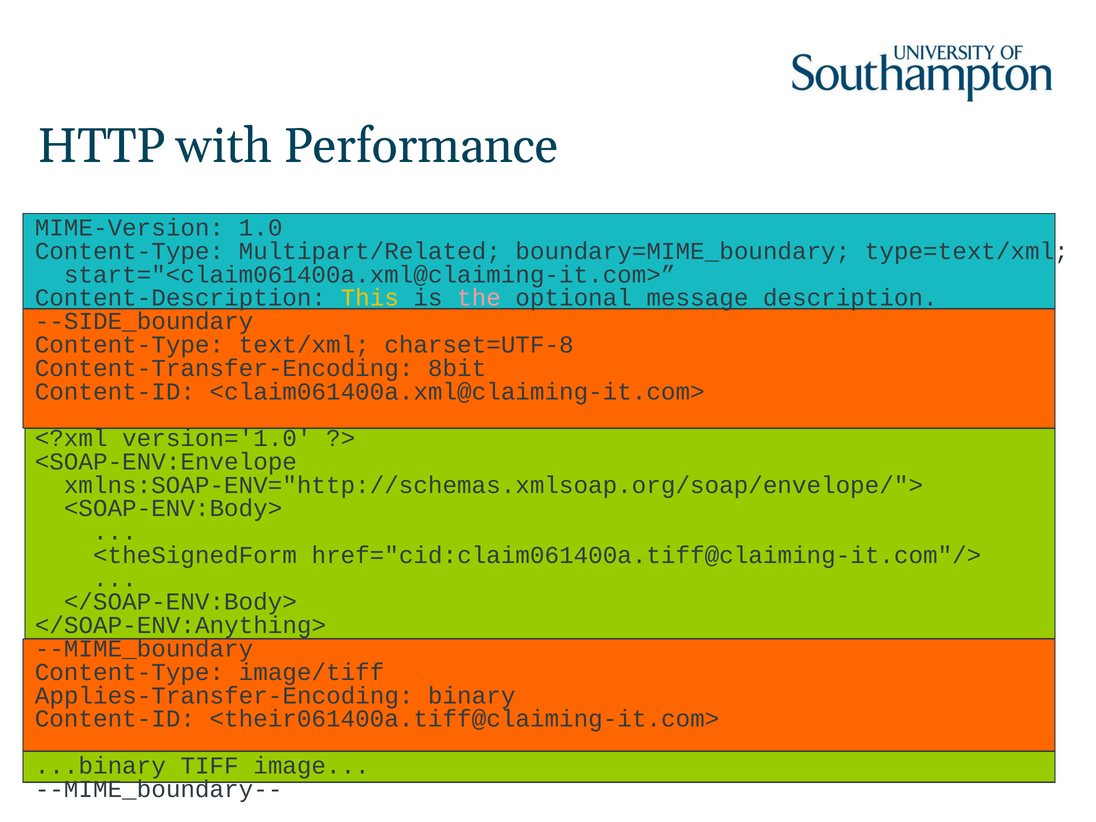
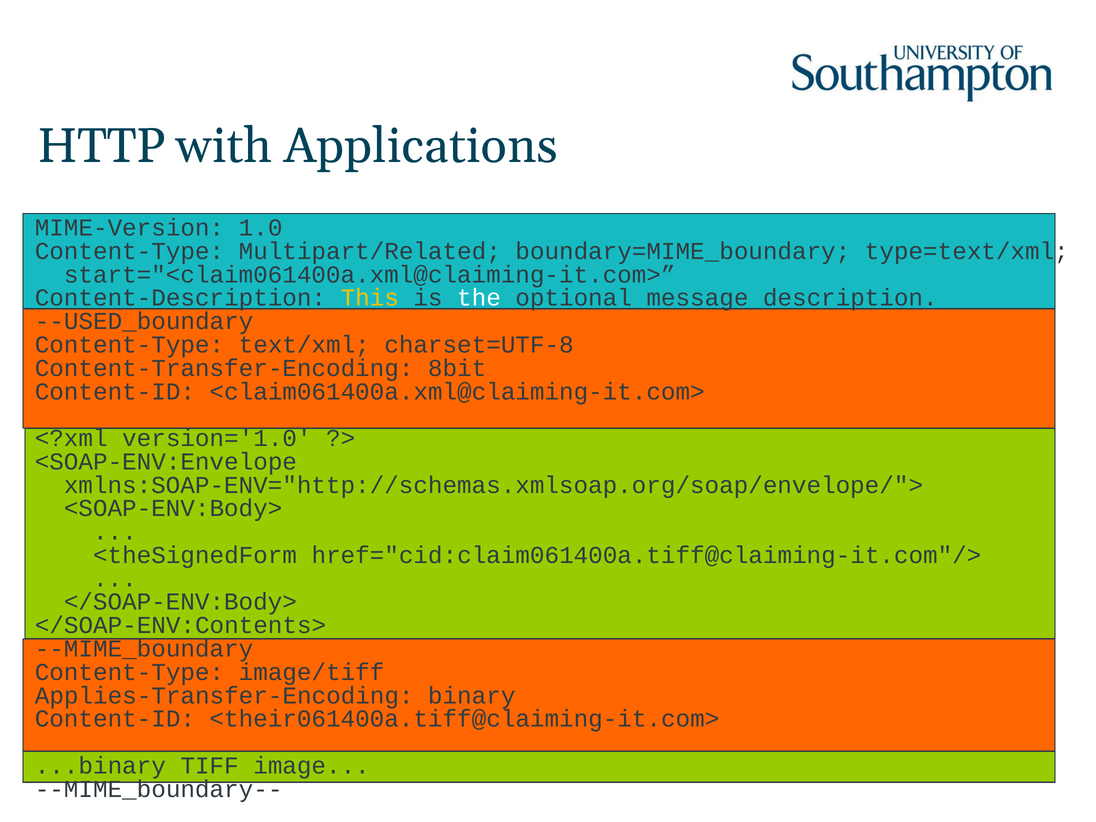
Performance: Performance -> Applications
the colour: pink -> white
--SIDE_boundary: --SIDE_boundary -> --USED_boundary
</SOAP-ENV:Anything>: </SOAP-ENV:Anything> -> </SOAP-ENV:Contents>
